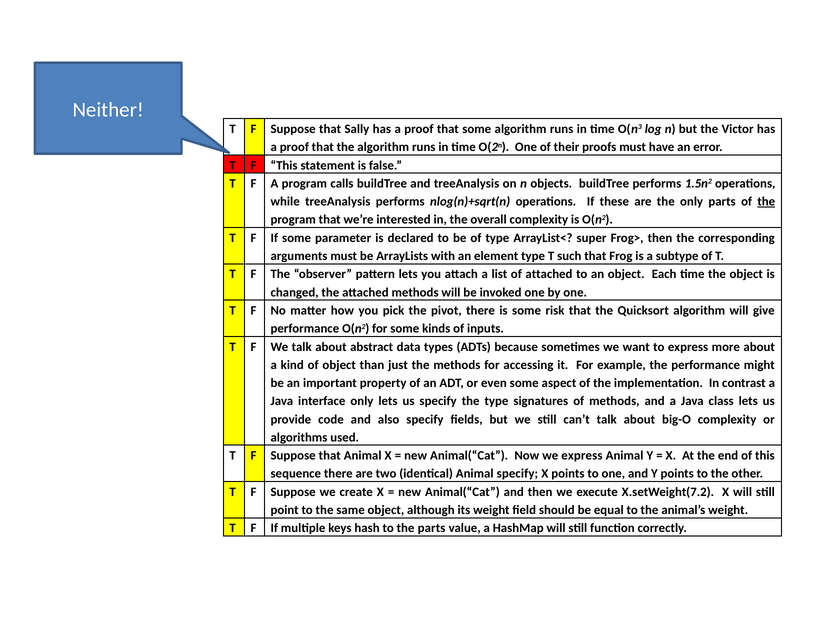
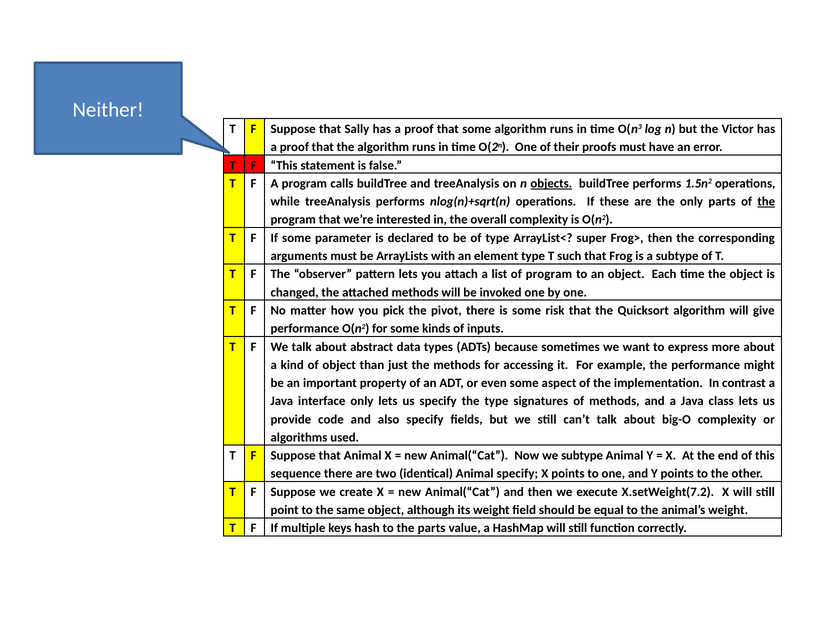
objects underline: none -> present
of attached: attached -> program
we express: express -> subtype
